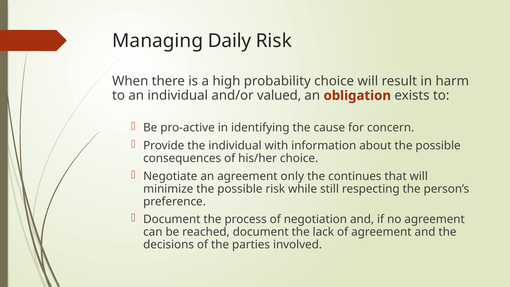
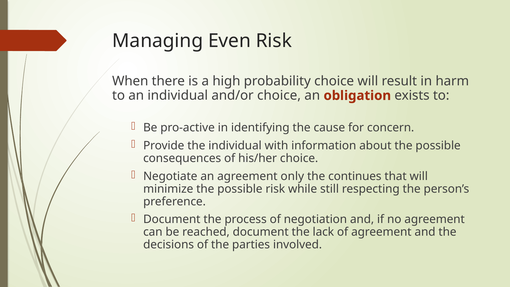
Daily: Daily -> Even
and/or valued: valued -> choice
